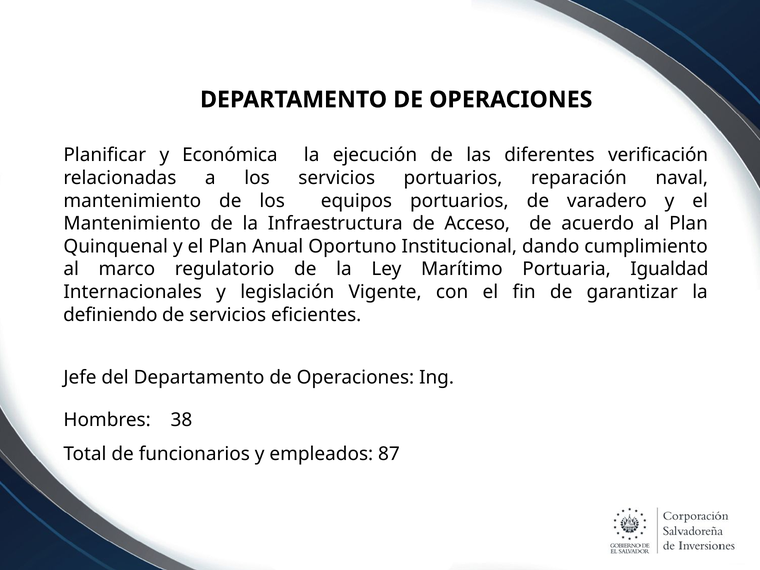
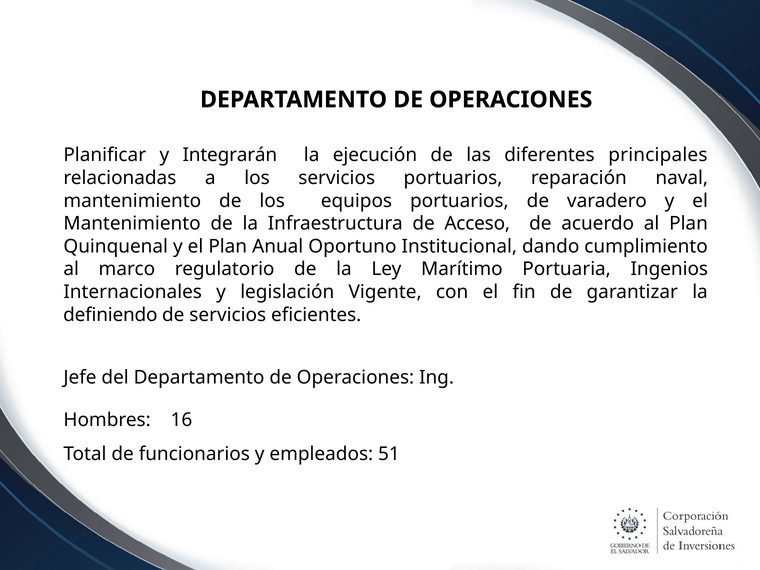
Económica: Económica -> Integrarán
verificación: verificación -> principales
Igualdad: Igualdad -> Ingenios
38: 38 -> 16
87: 87 -> 51
